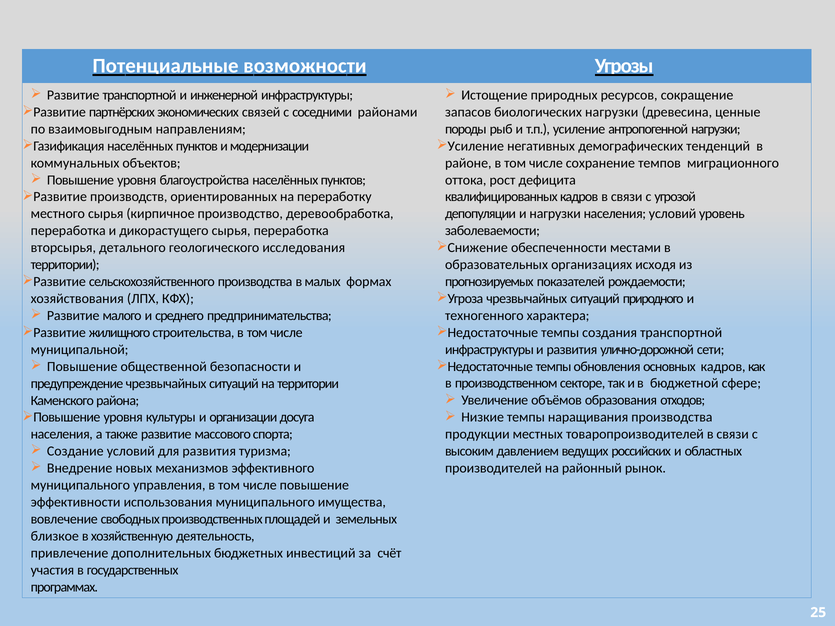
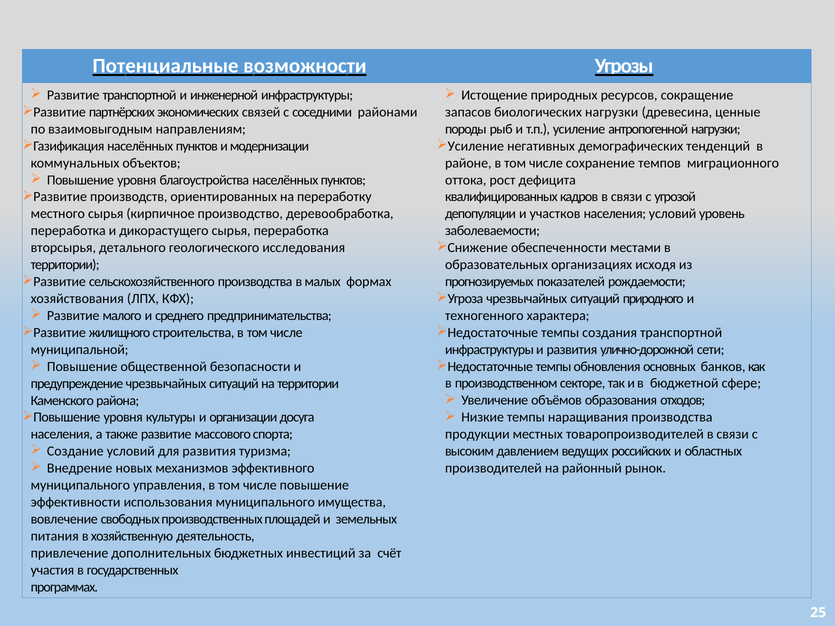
и нагрузки: нагрузки -> участков
основных кадров: кадров -> банков
близкое: близкое -> питания
